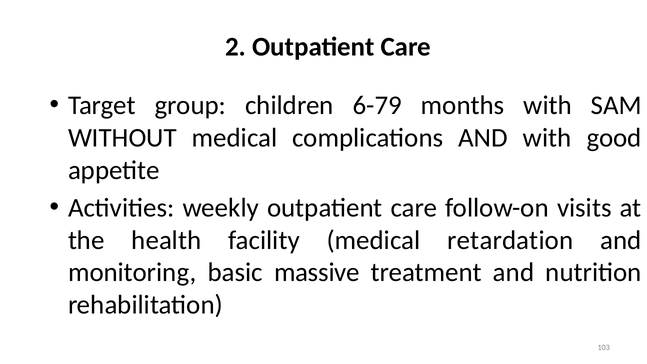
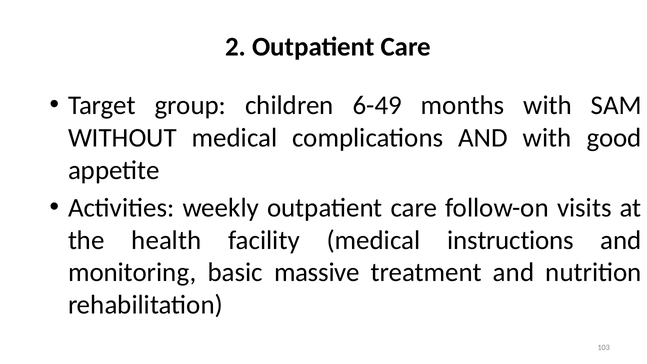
6-79: 6-79 -> 6-49
retardation: retardation -> instructions
